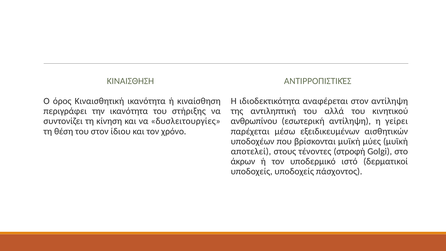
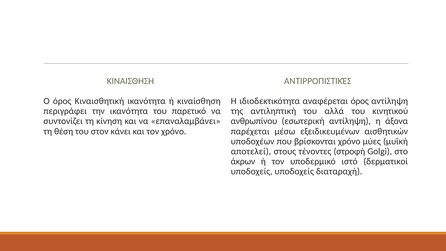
αναφέρεται στον: στον -> όρος
στήριξης: στήριξης -> παρετικό
δυσλειτουργίες: δυσλειτουργίες -> επαναλαμβάνει
γείρει: γείρει -> άξονα
ίδιου: ίδιου -> κάνει
βρίσκονται μυϊκή: μυϊκή -> χρόνο
πάσχοντος: πάσχοντος -> διαταραχή
